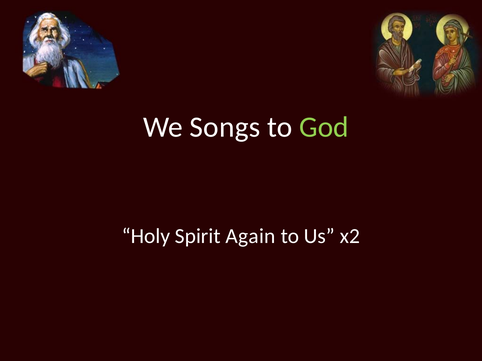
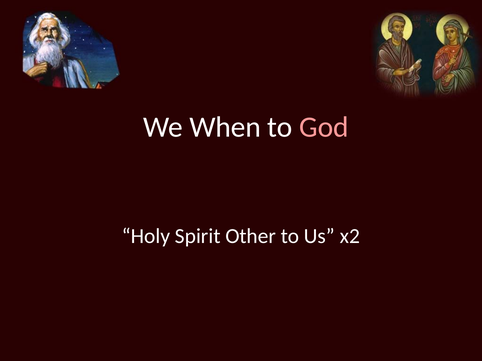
Songs: Songs -> When
God colour: light green -> pink
Again: Again -> Other
